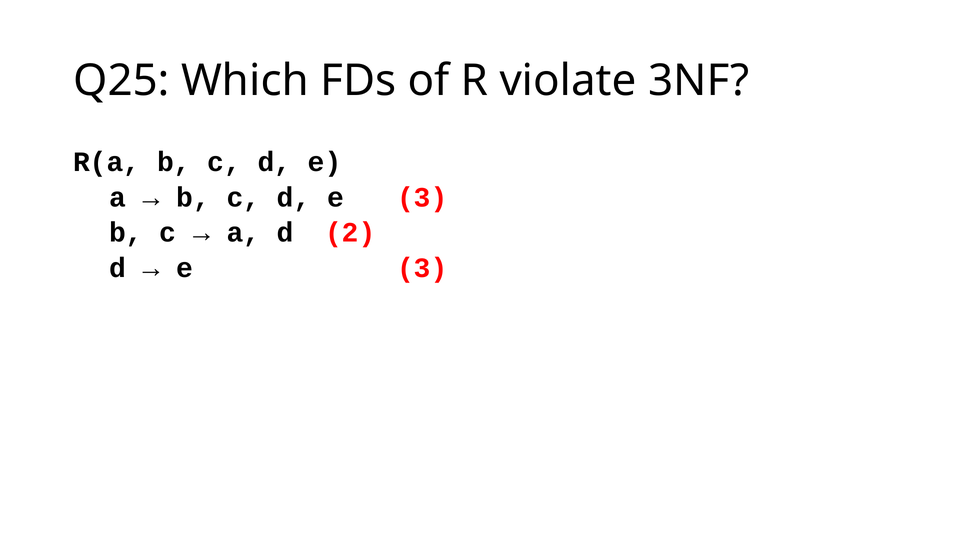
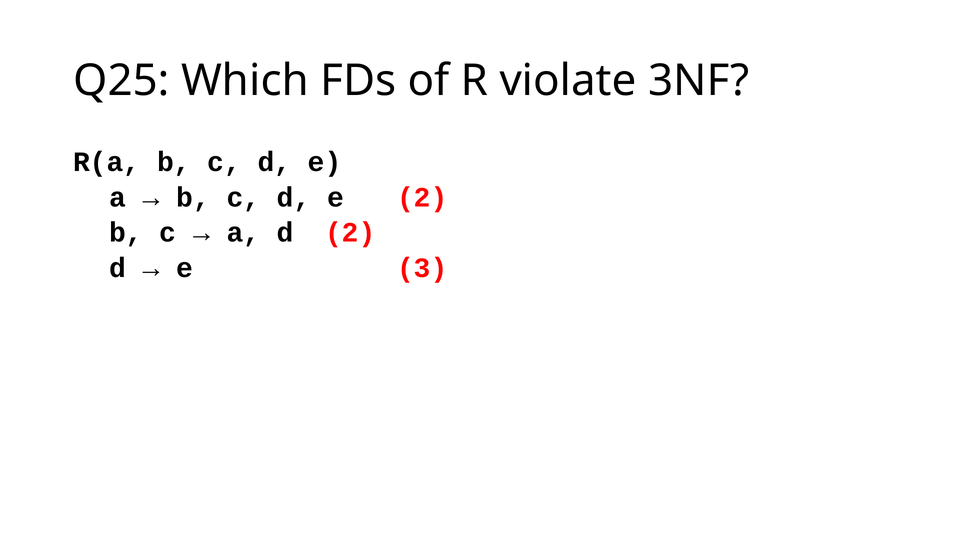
d e 3: 3 -> 2
